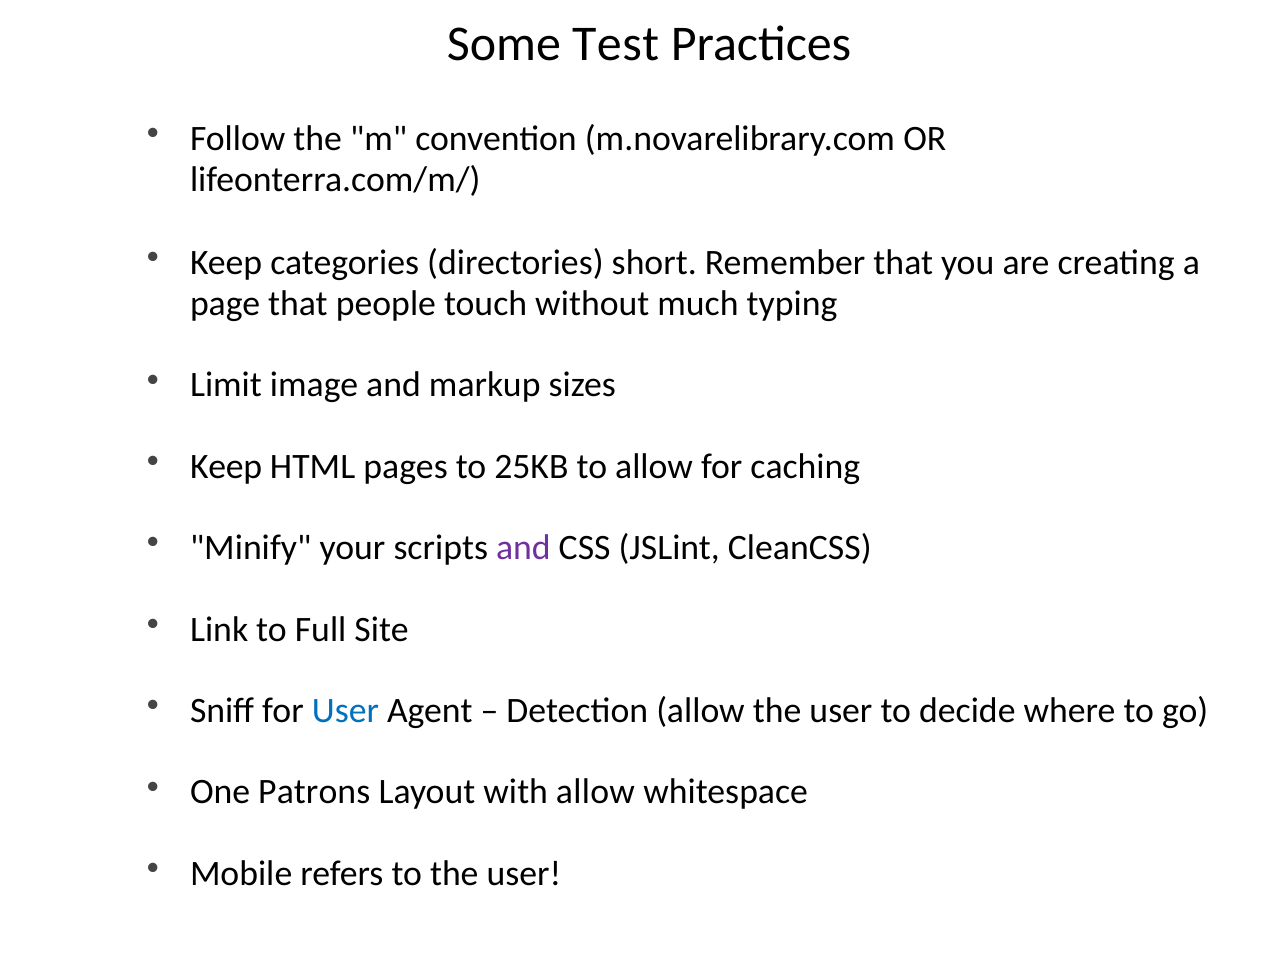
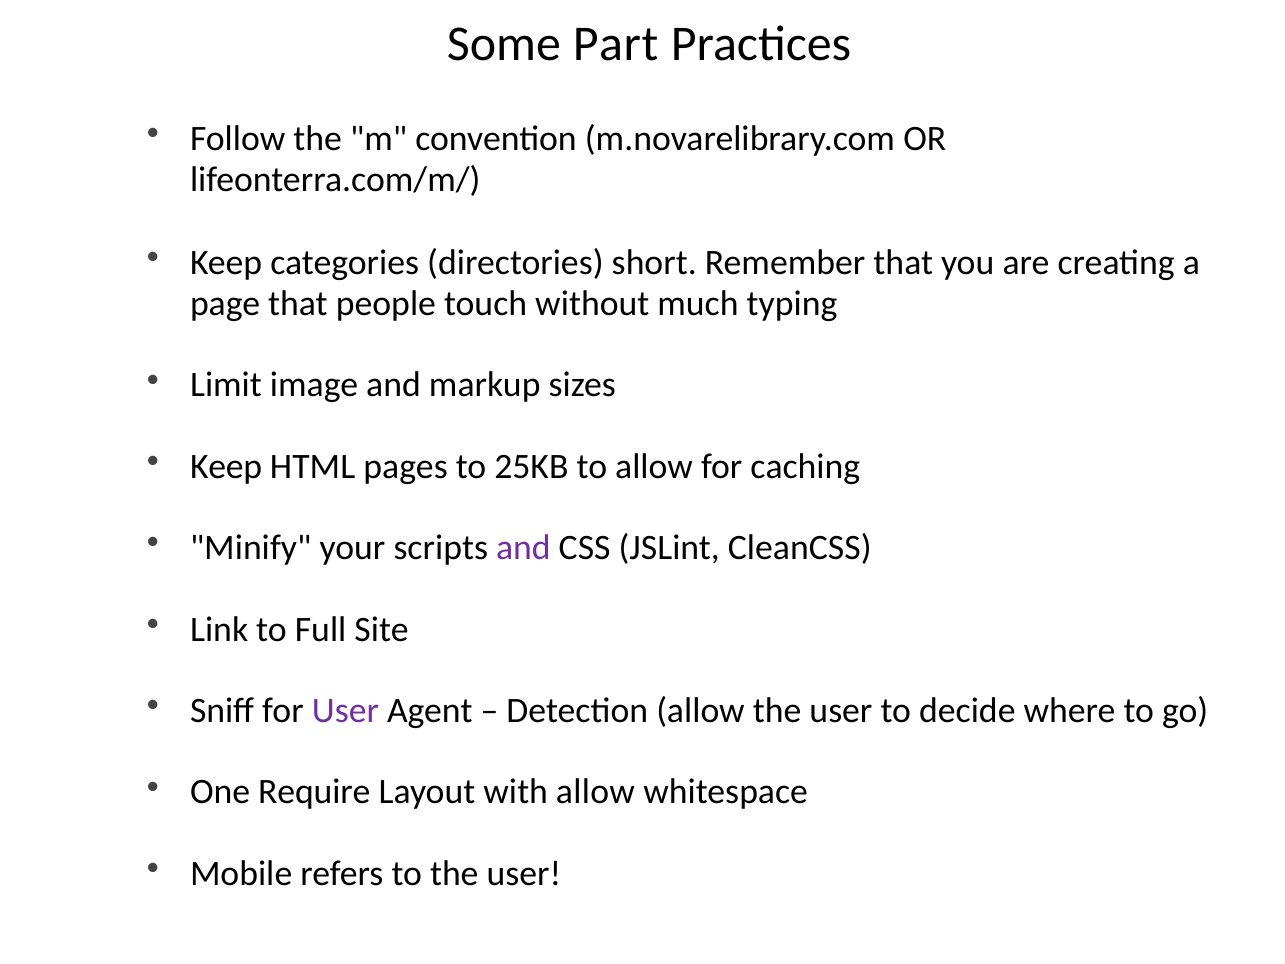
Test: Test -> Part
User at (345, 711) colour: blue -> purple
Patrons: Patrons -> Require
